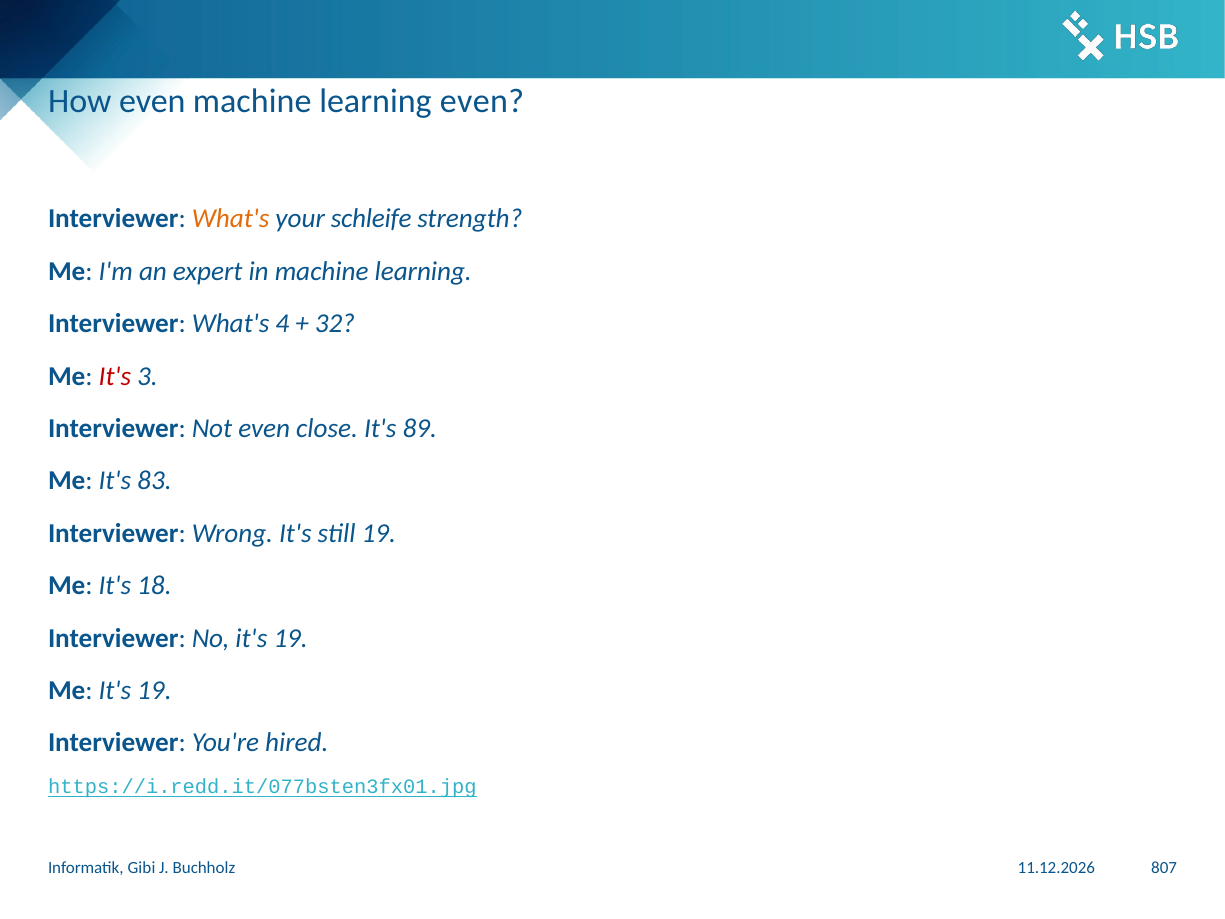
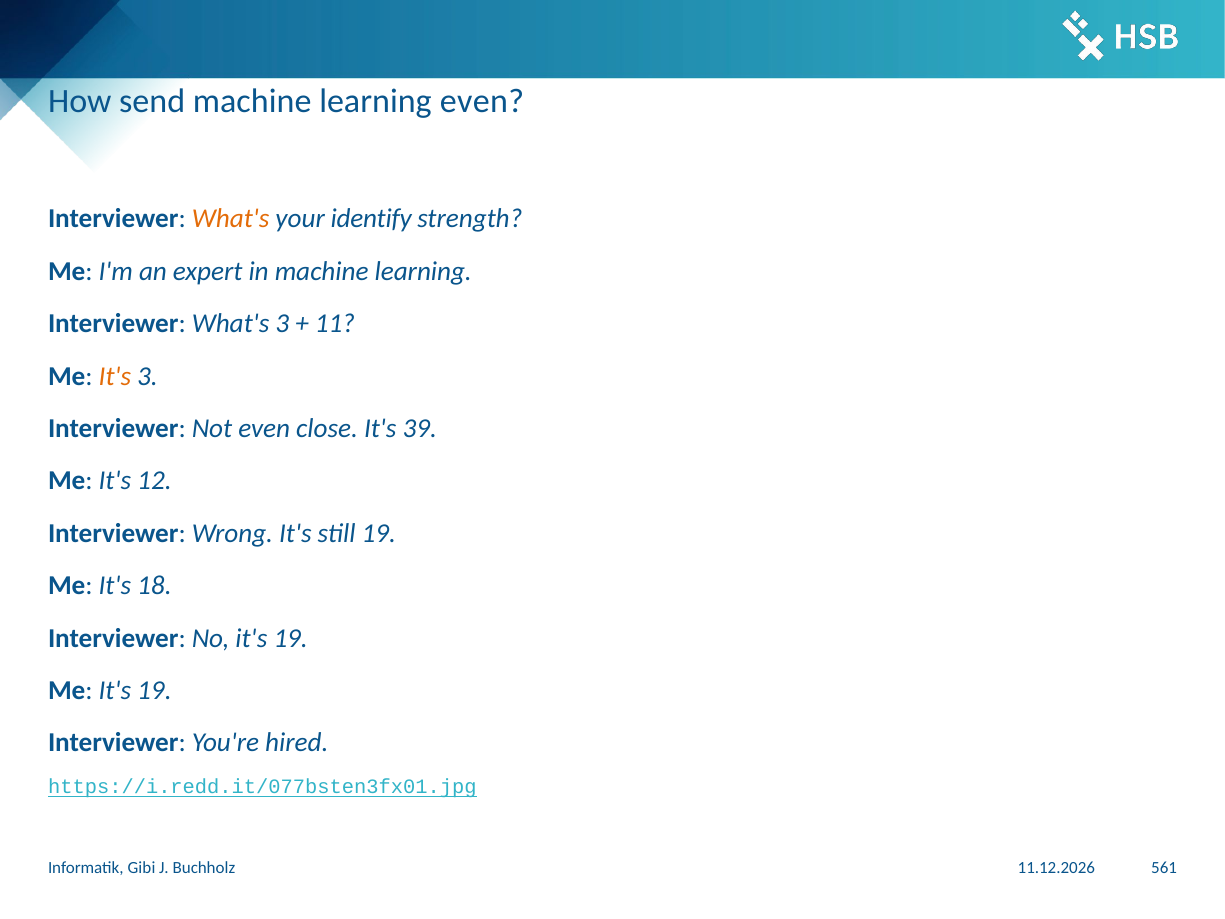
How even: even -> send
schleife: schleife -> identify
What's 4: 4 -> 3
32: 32 -> 11
It's at (115, 376) colour: red -> orange
89: 89 -> 39
83: 83 -> 12
807: 807 -> 561
